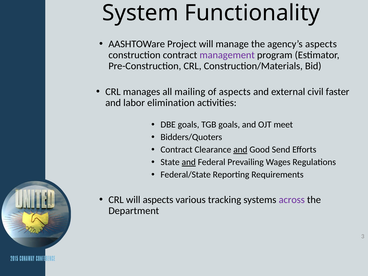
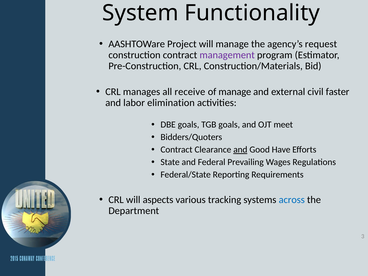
agency’s aspects: aspects -> request
mailing: mailing -> receive
of aspects: aspects -> manage
Send: Send -> Have
and at (189, 162) underline: present -> none
across colour: purple -> blue
